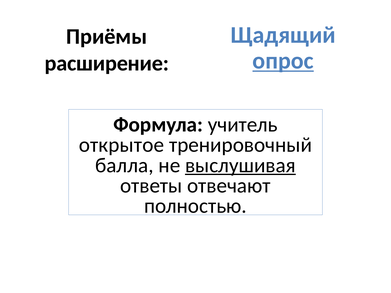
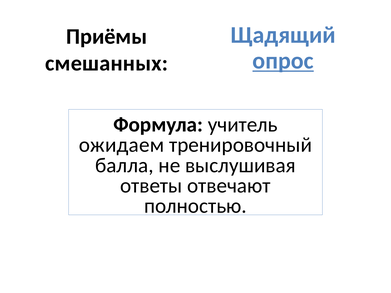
расширение: расширение -> смешанных
открытое: открытое -> ожидаем
выслушивая underline: present -> none
